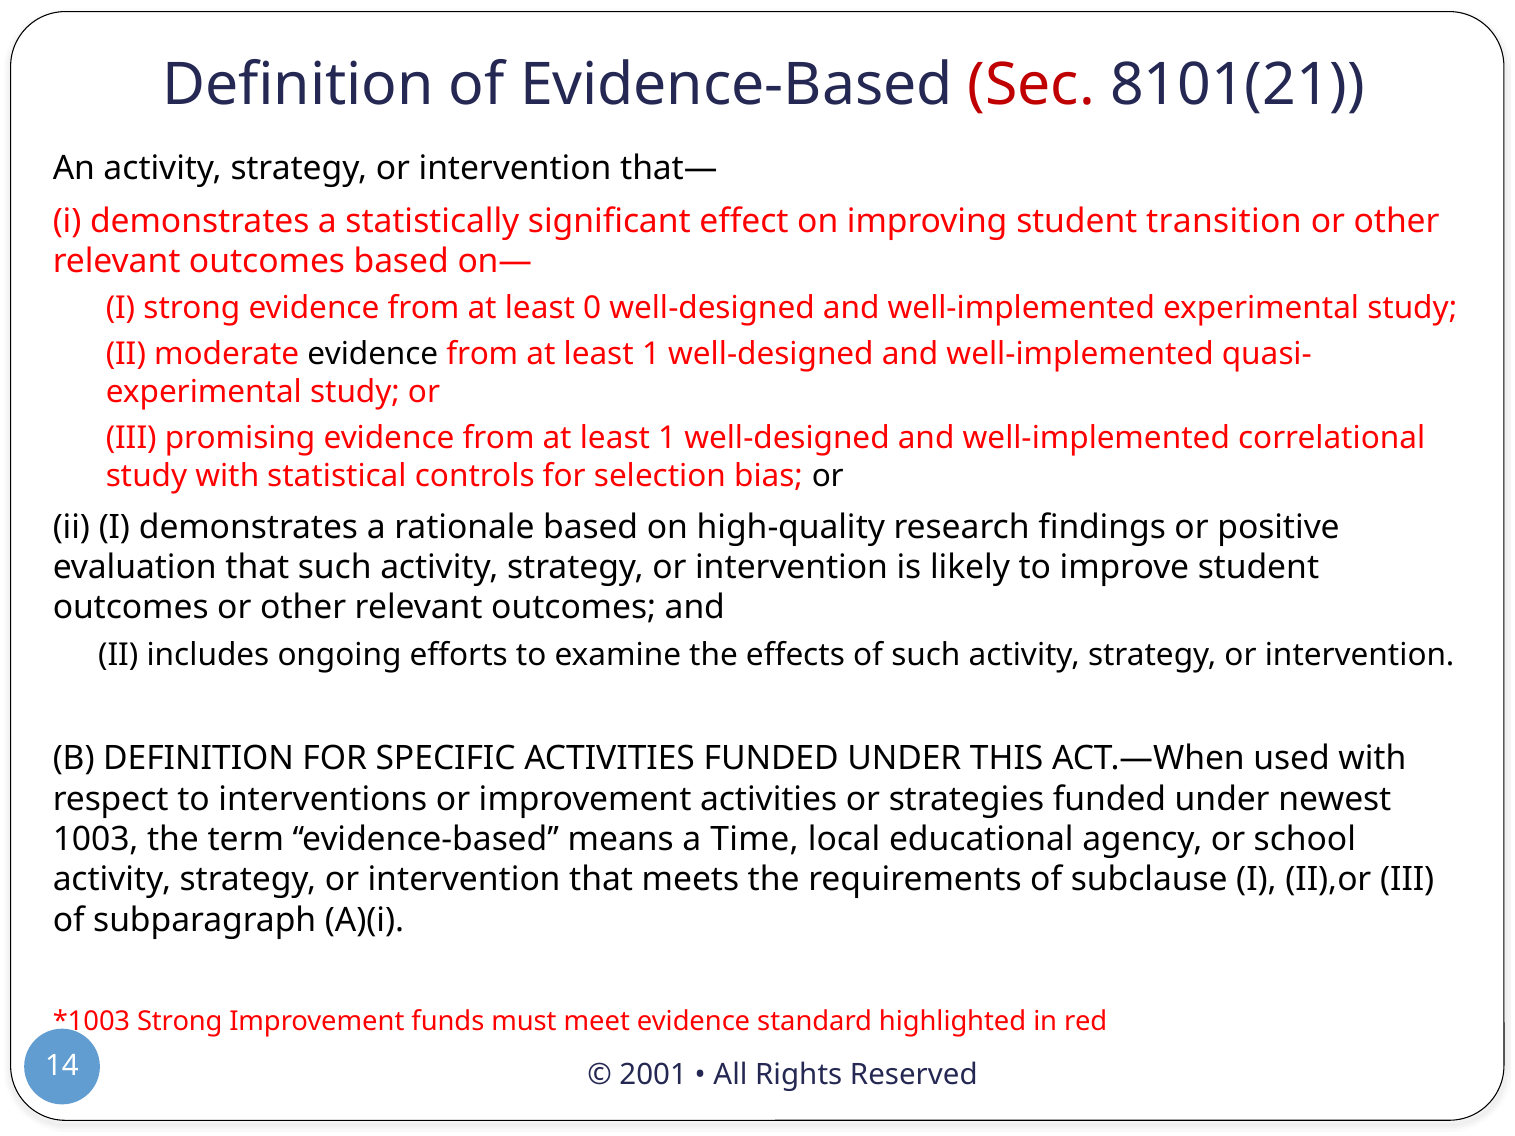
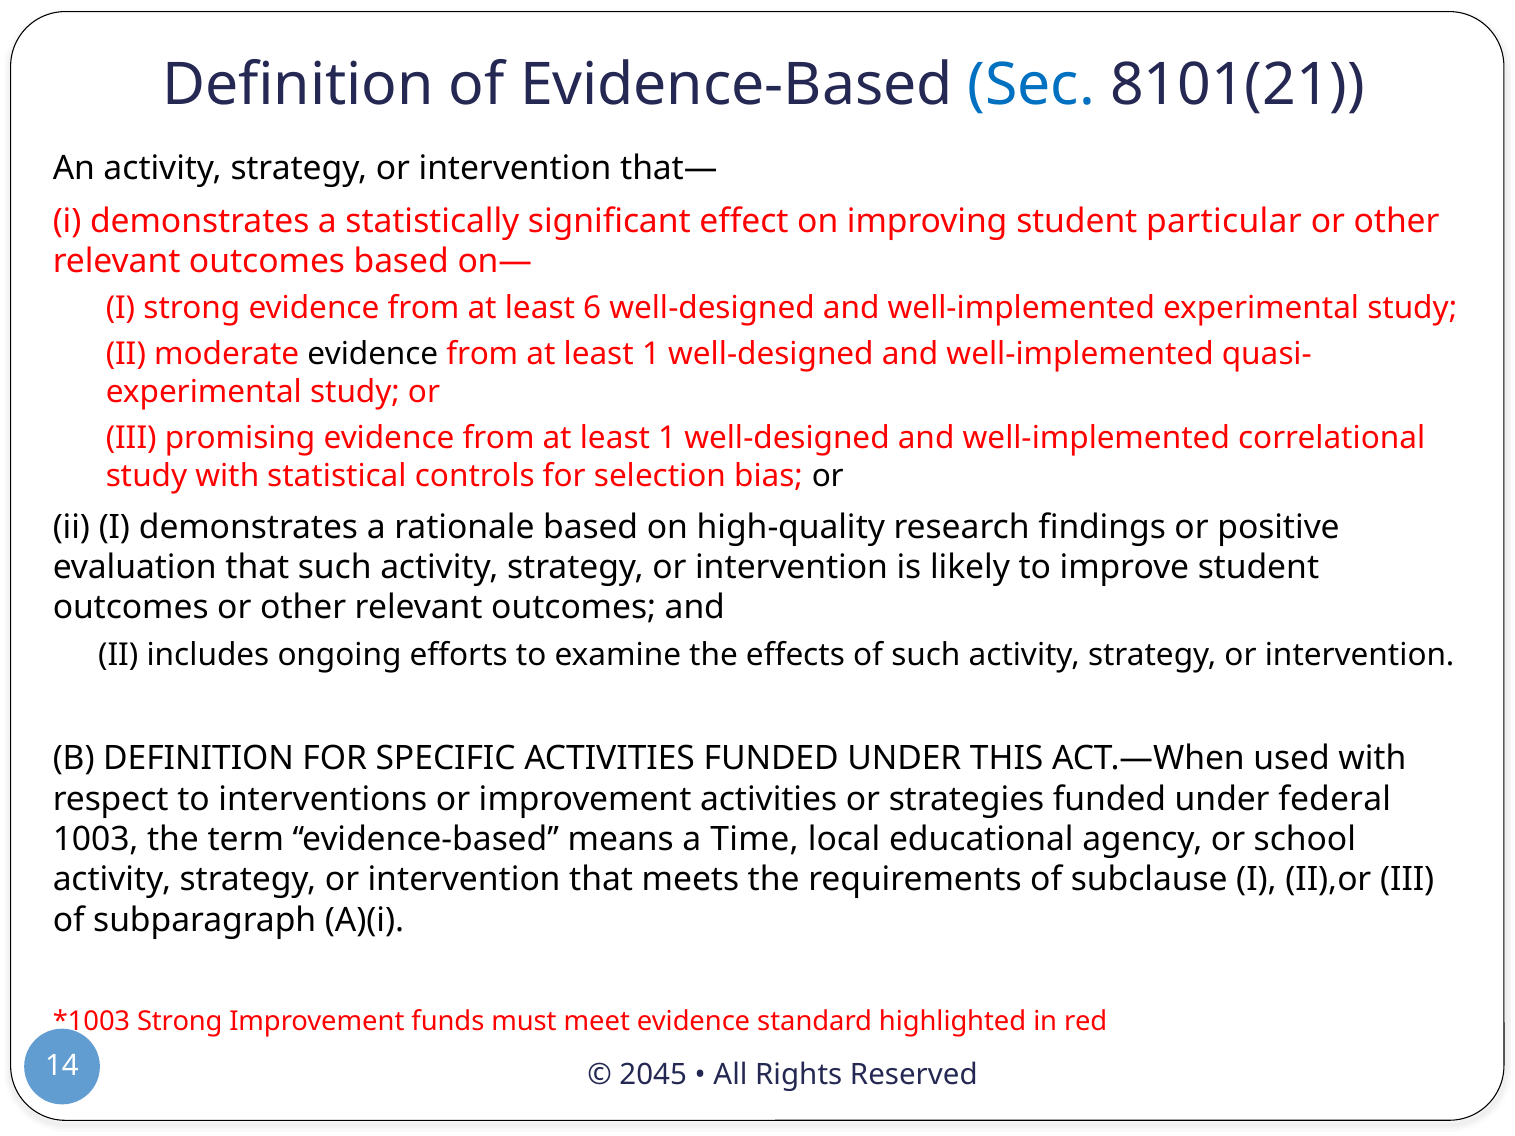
Sec colour: red -> blue
transition: transition -> particular
0: 0 -> 6
newest: newest -> federal
2001: 2001 -> 2045
